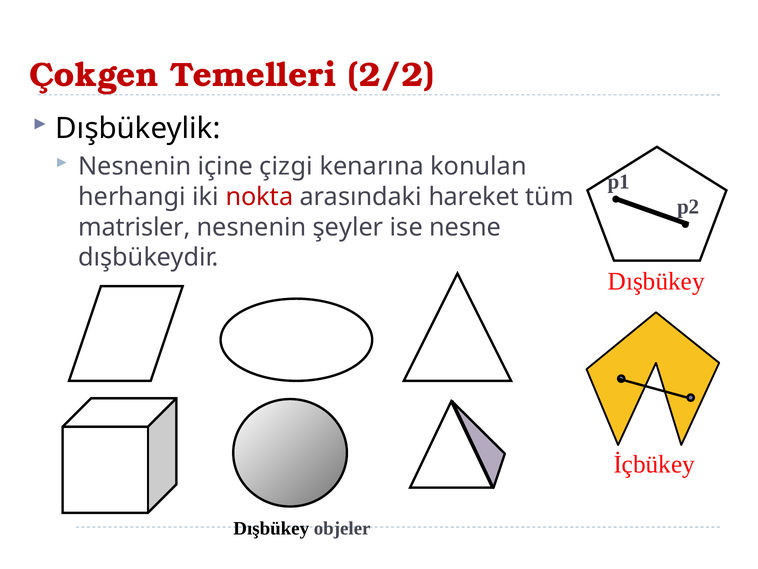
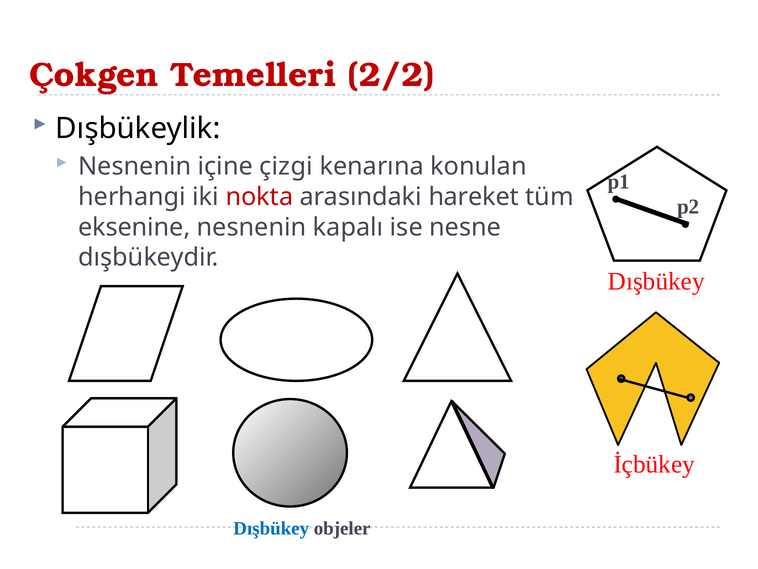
matrisler: matrisler -> eksenine
şeyler: şeyler -> kapalı
Dışbükey at (271, 528) colour: black -> blue
